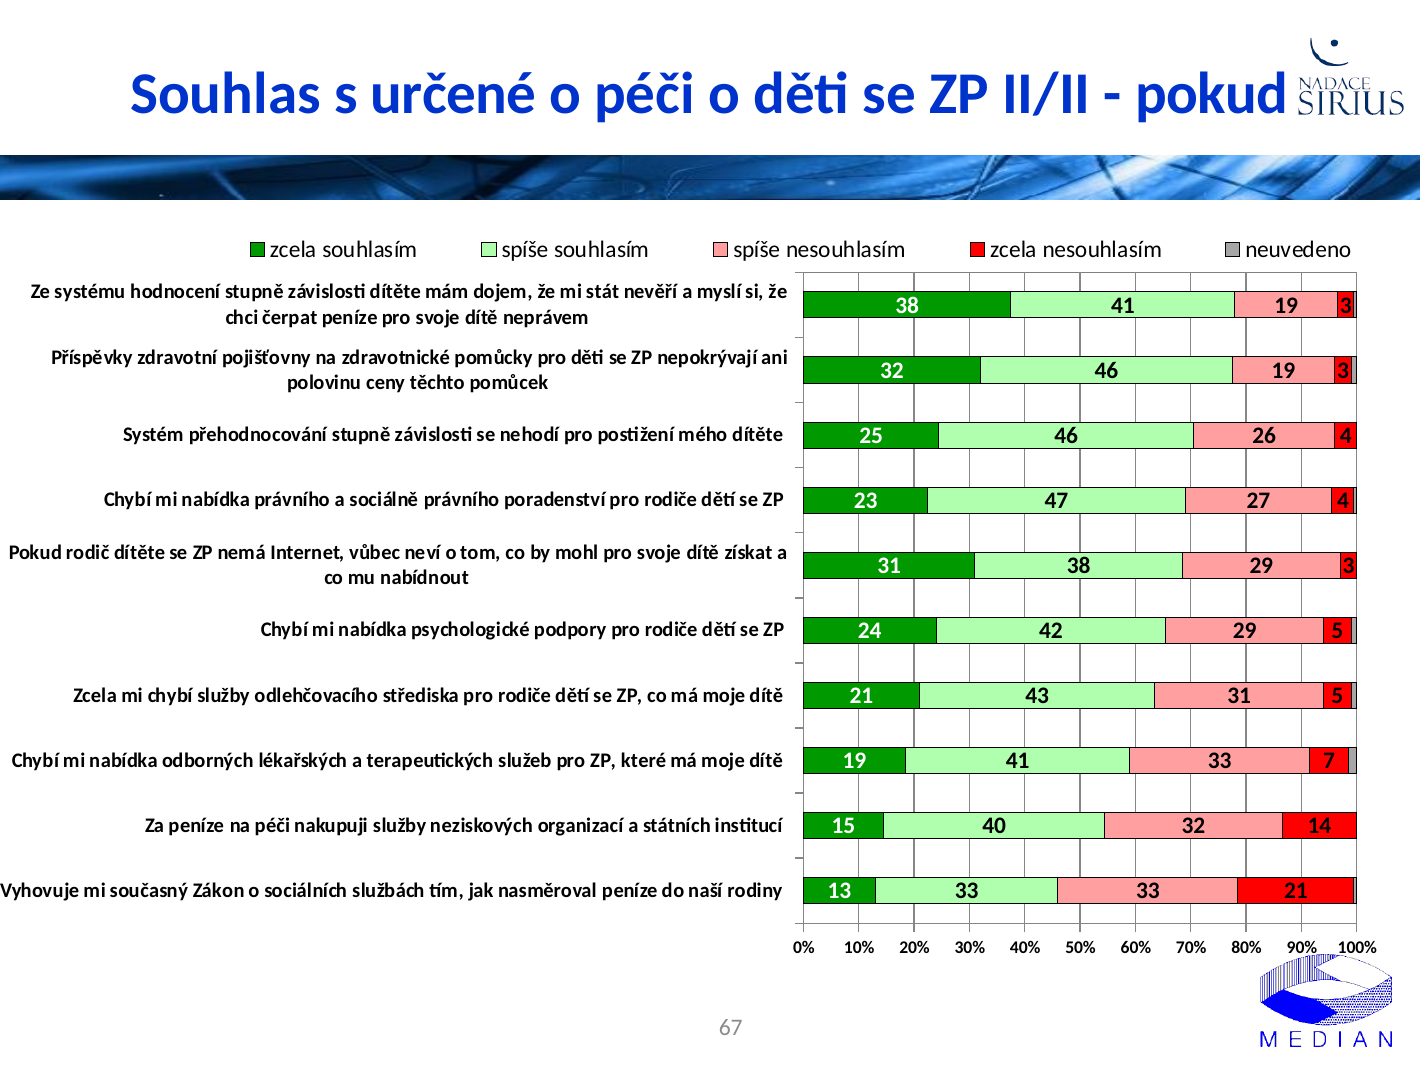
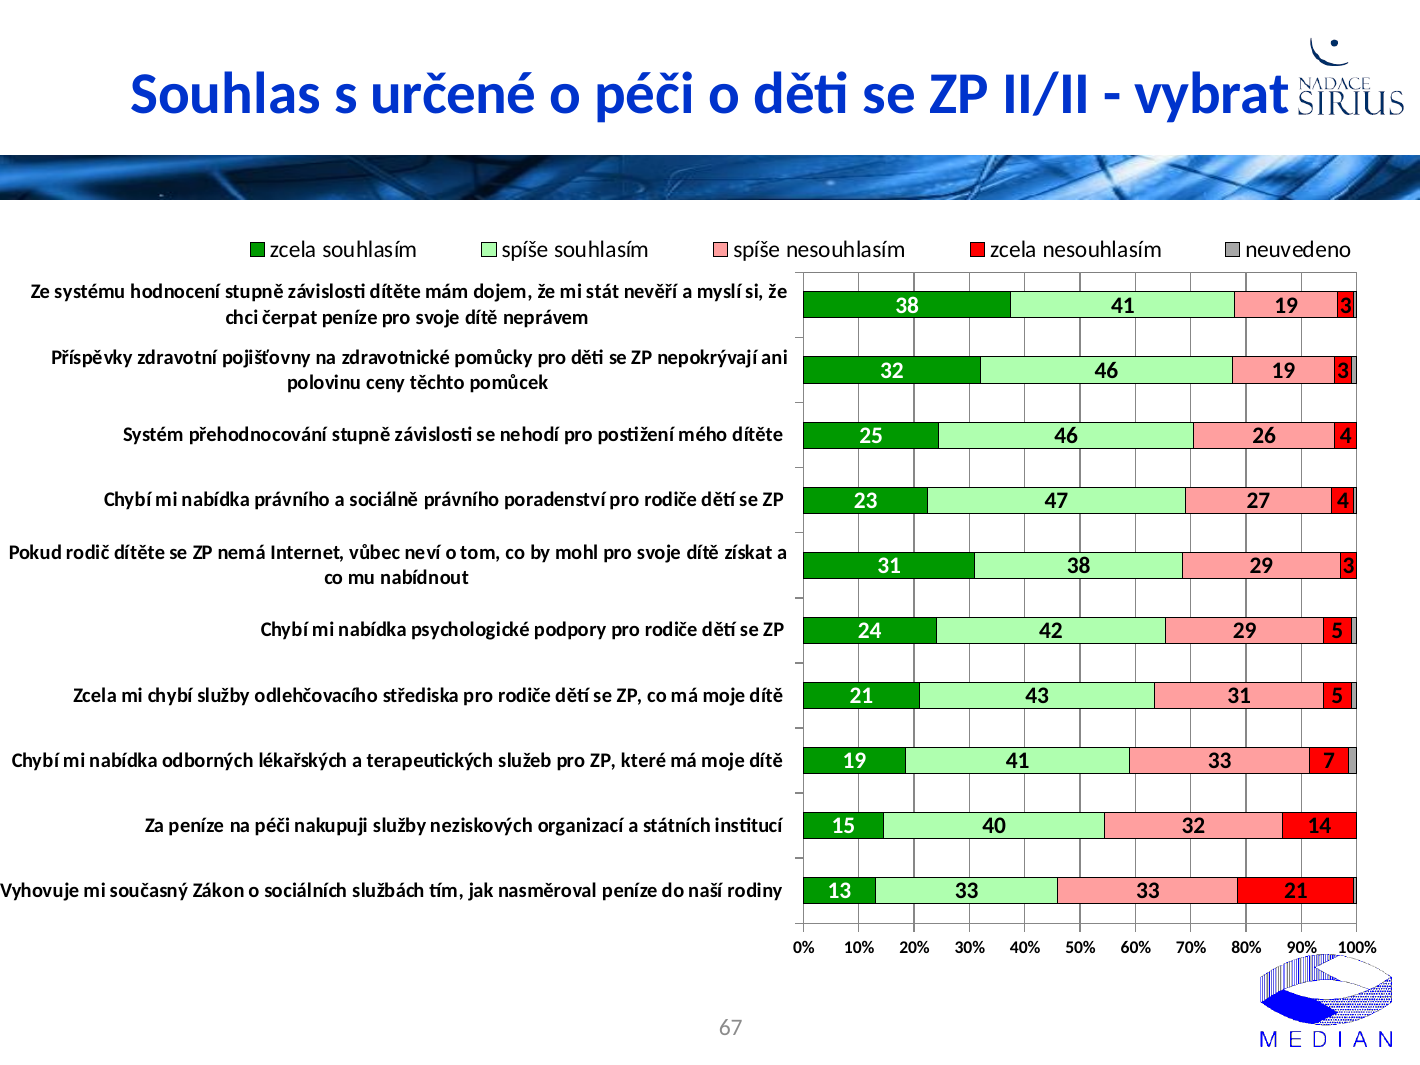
pokud at (1212, 94): pokud -> vybrat
